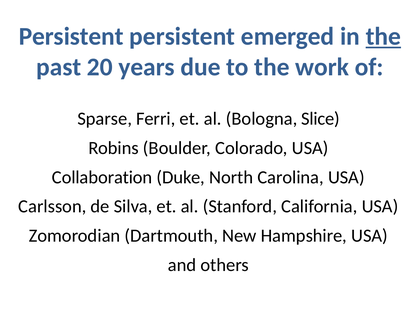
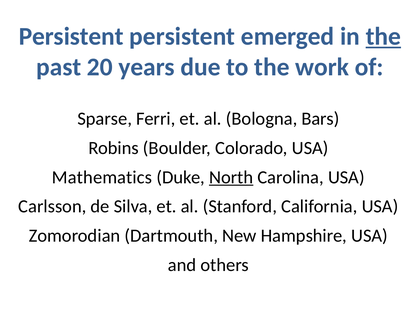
Slice: Slice -> Bars
Collaboration: Collaboration -> Mathematics
North underline: none -> present
